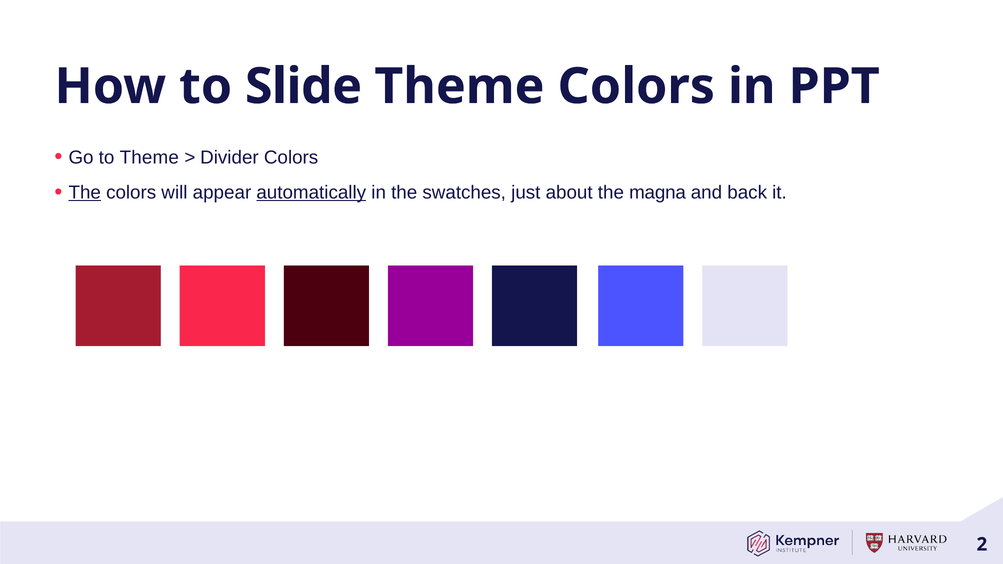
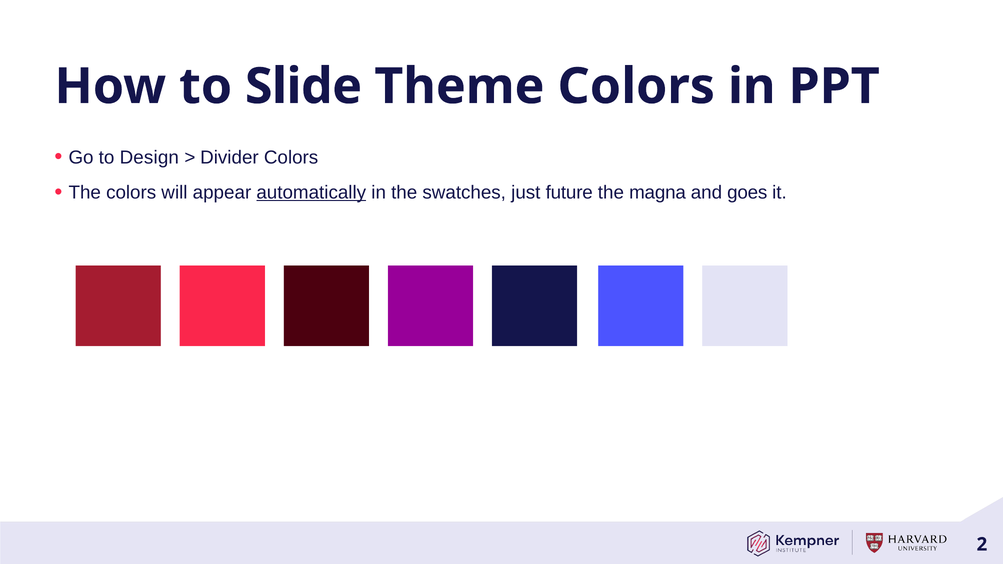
to Theme: Theme -> Design
The at (85, 193) underline: present -> none
about: about -> future
back: back -> goes
